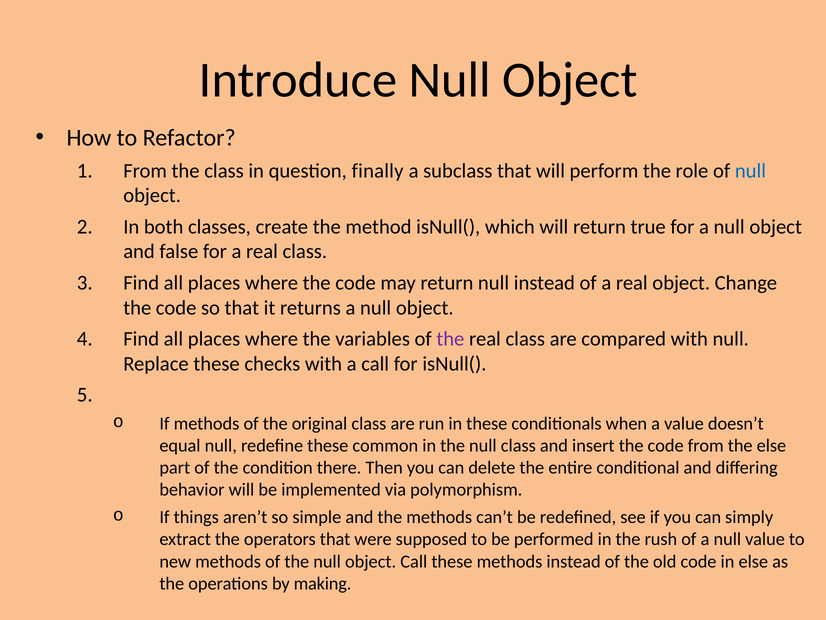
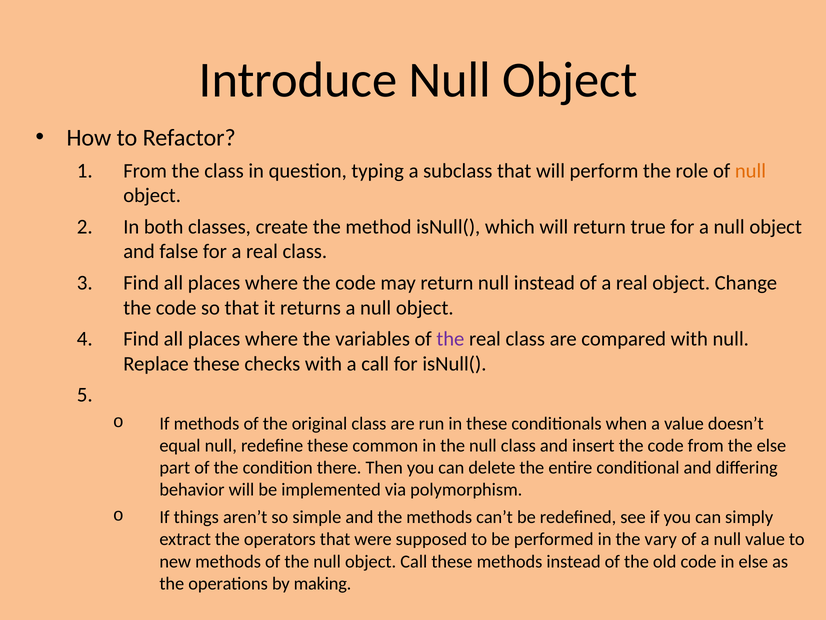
finally: finally -> typing
null at (750, 171) colour: blue -> orange
rush: rush -> vary
